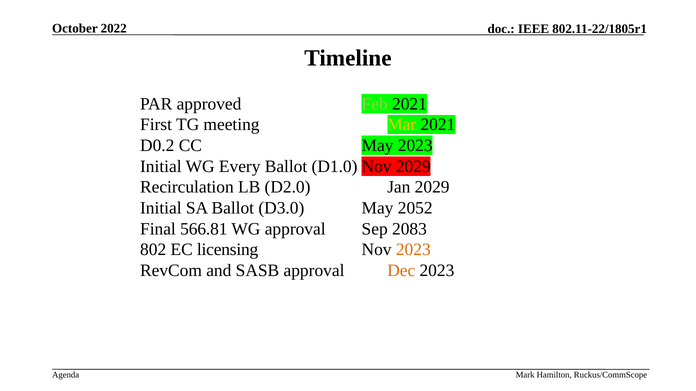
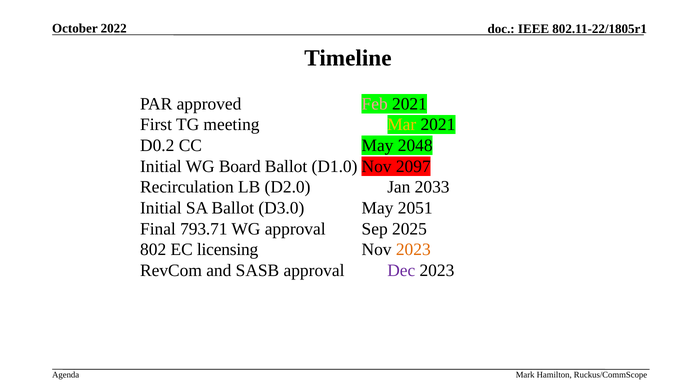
Feb colour: light green -> pink
May 2023: 2023 -> 2048
Every: Every -> Board
2029 at (413, 167): 2029 -> 2097
Jan 2029: 2029 -> 2033
2052: 2052 -> 2051
566.81: 566.81 -> 793.71
2083: 2083 -> 2025
Dec colour: orange -> purple
